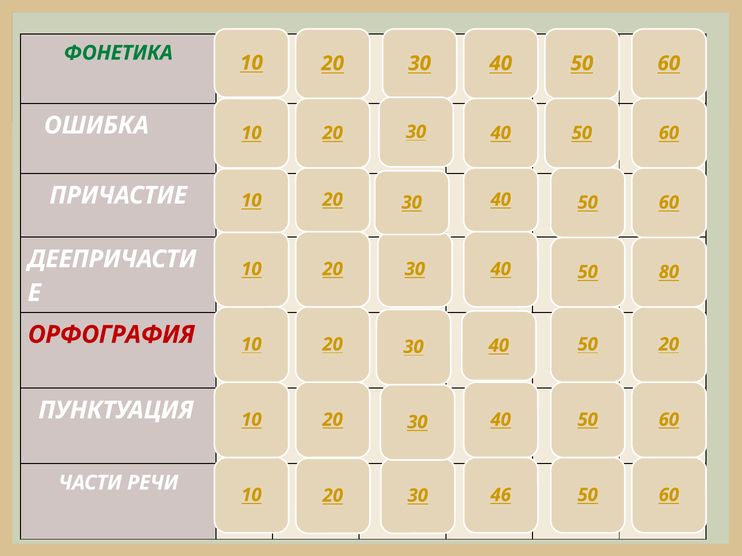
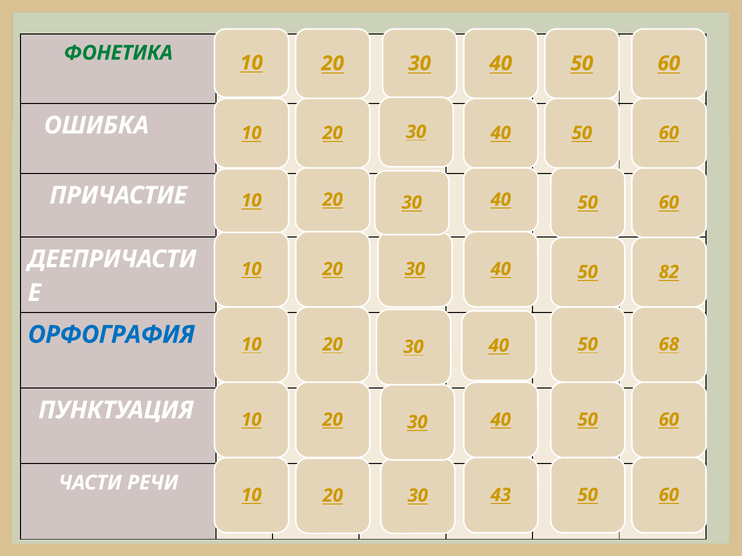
80: 80 -> 82
ОРФОГРАФИЯ colour: red -> blue
50 20: 20 -> 68
46: 46 -> 43
